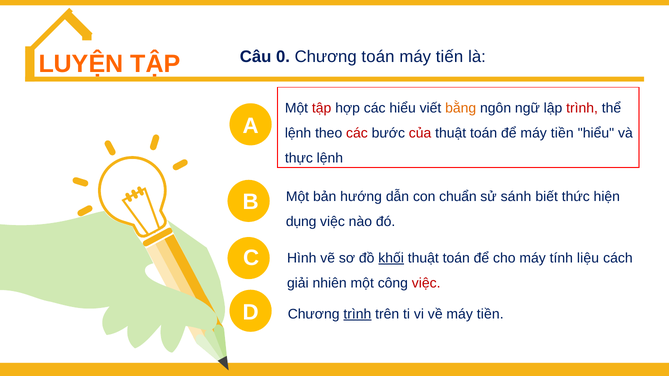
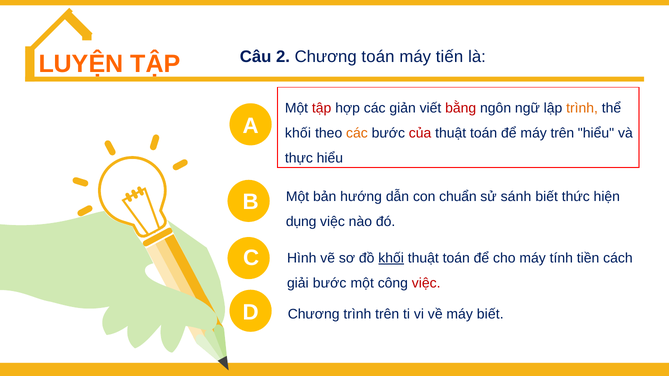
0: 0 -> 2
các hiểu: hiểu -> giản
bằng colour: orange -> red
trình at (582, 108) colour: red -> orange
lệnh at (298, 133): lệnh -> khối
các at (357, 133) colour: red -> orange
để máy tiền: tiền -> trên
thực lệnh: lệnh -> hiểu
liệu: liệu -> tiền
giải nhiên: nhiên -> bước
trình at (357, 314) underline: present -> none
về máy tiền: tiền -> biết
